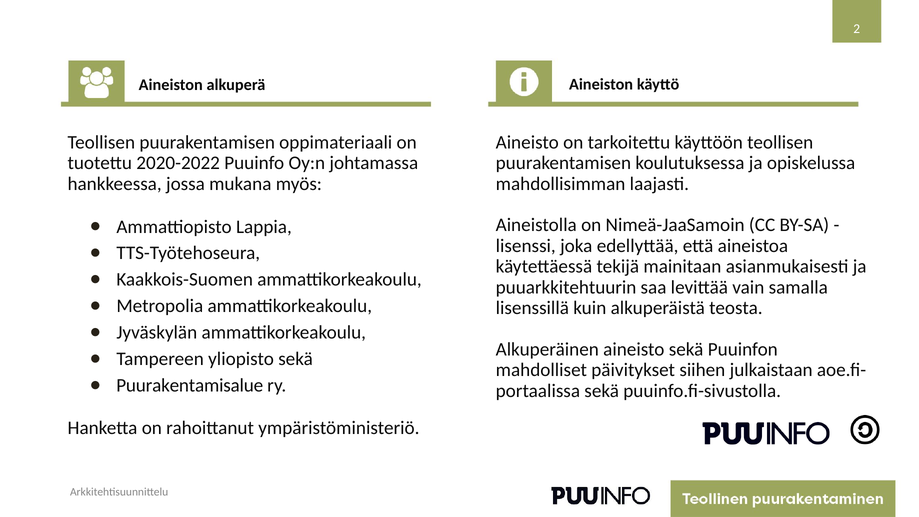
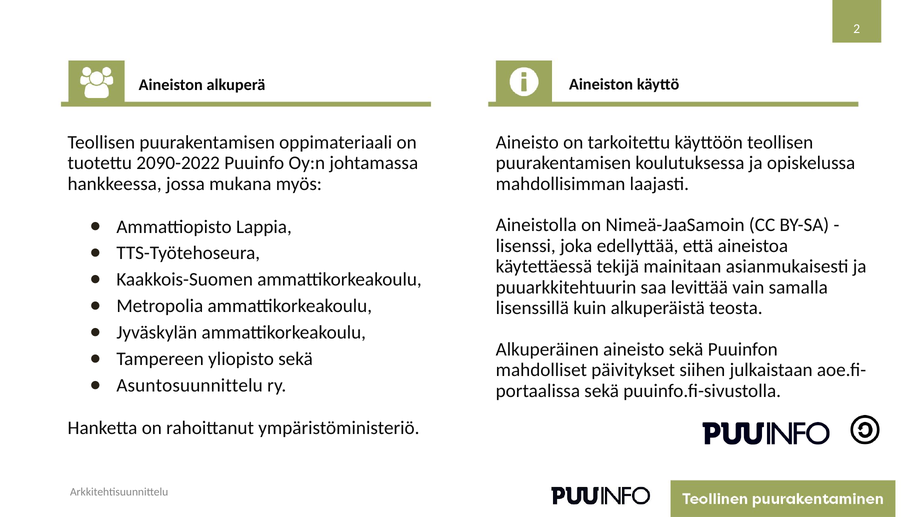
2020-2022: 2020-2022 -> 2090-2022
Puurakentamisalue: Puurakentamisalue -> Asuntosuunnittelu
